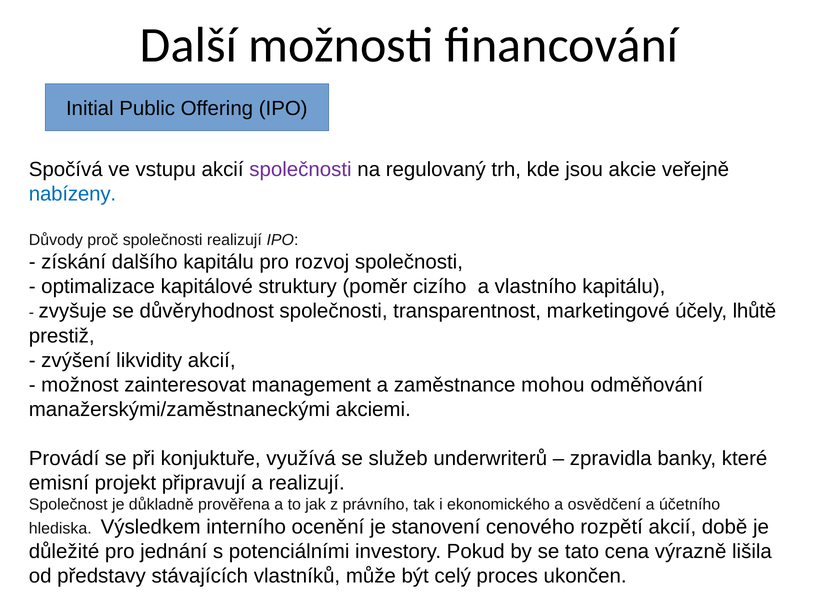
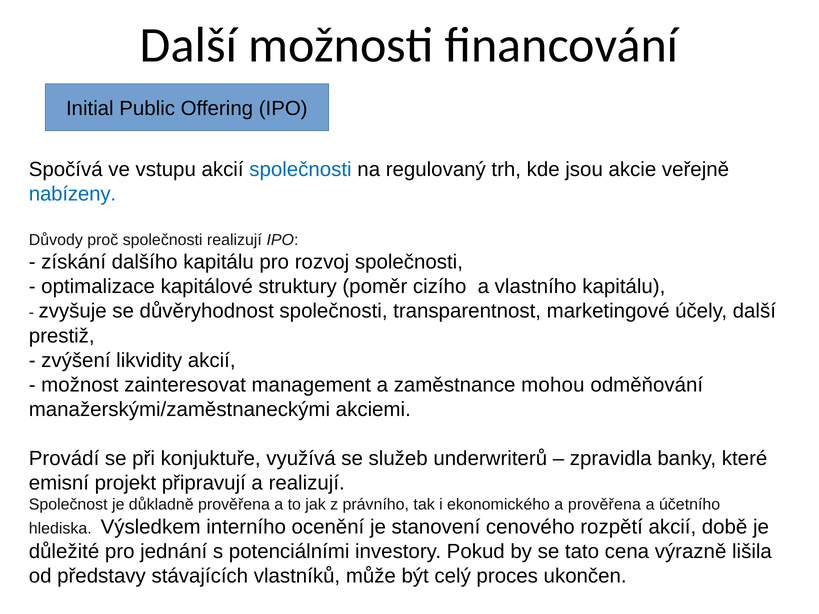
společnosti at (300, 169) colour: purple -> blue
účely lhůtě: lhůtě -> další
a osvědčení: osvědčení -> prověřena
